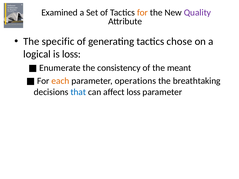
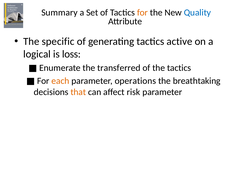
Examined: Examined -> Summary
Quality colour: purple -> blue
chose: chose -> active
consistency: consistency -> transferred
the meant: meant -> tactics
that colour: blue -> orange
affect loss: loss -> risk
